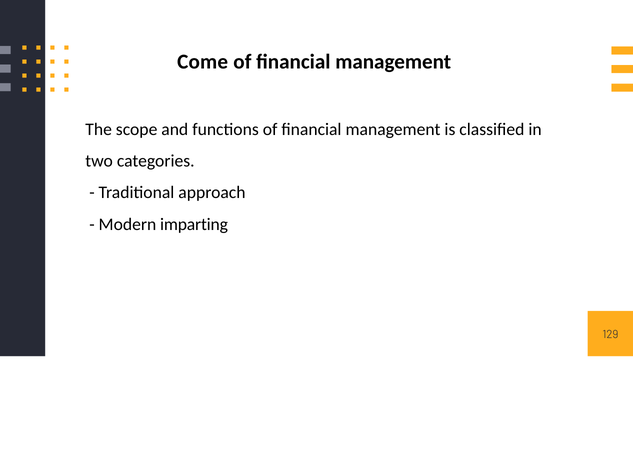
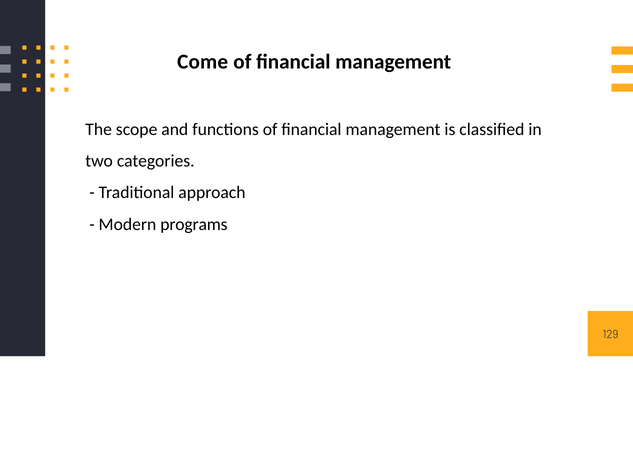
imparting: imparting -> programs
